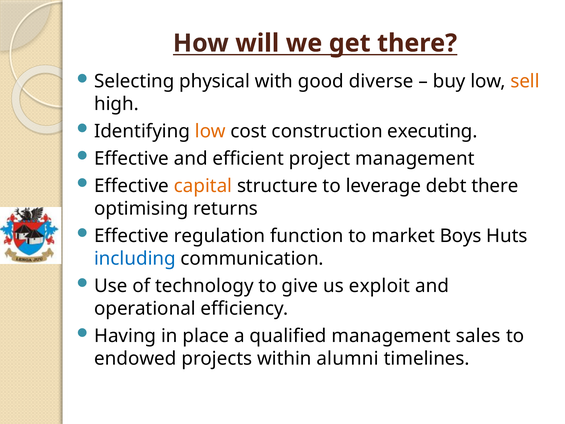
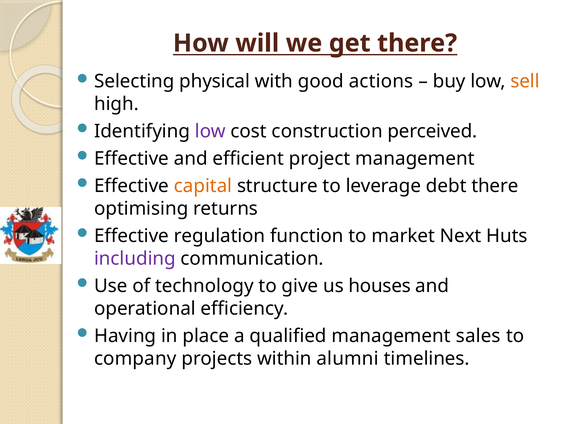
diverse: diverse -> actions
low at (210, 131) colour: orange -> purple
executing: executing -> perceived
Boys: Boys -> Next
including colour: blue -> purple
exploit: exploit -> houses
endowed: endowed -> company
